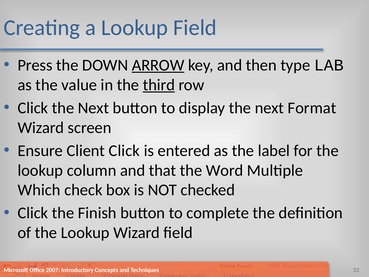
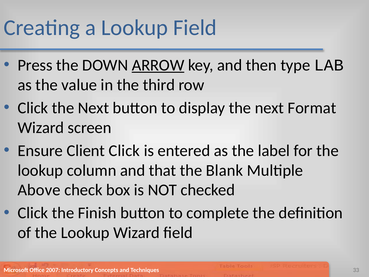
third underline: present -> none
Word: Word -> Blank
Which: Which -> Above
